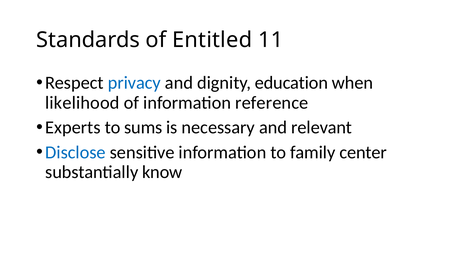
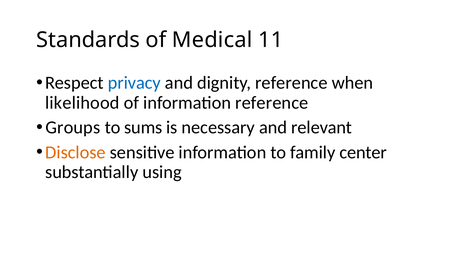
Entitled: Entitled -> Medical
dignity education: education -> reference
Experts: Experts -> Groups
Disclose colour: blue -> orange
know: know -> using
